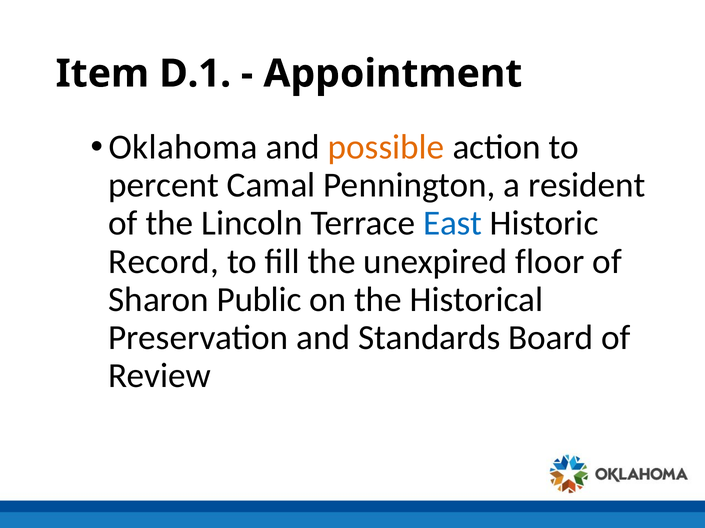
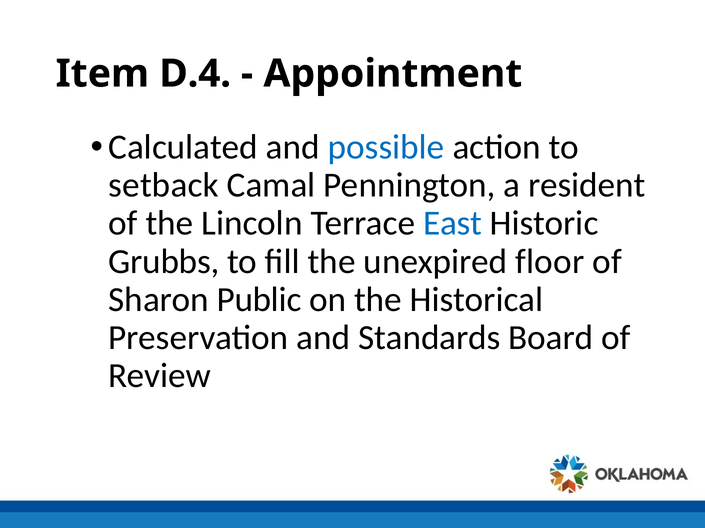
D.1: D.1 -> D.4
Oklahoma: Oklahoma -> Calculated
possible colour: orange -> blue
percent: percent -> setback
Record: Record -> Grubbs
